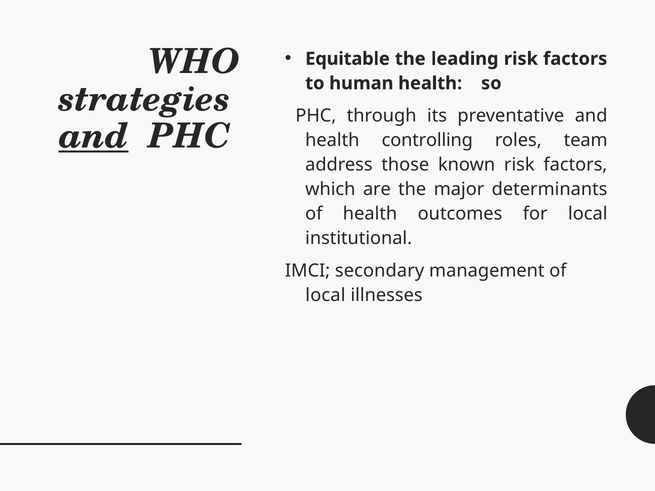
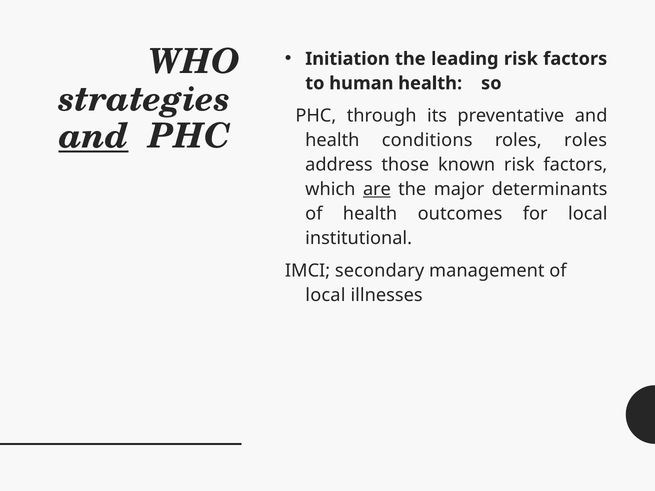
Equitable: Equitable -> Initiation
controlling: controlling -> conditions
roles team: team -> roles
are underline: none -> present
